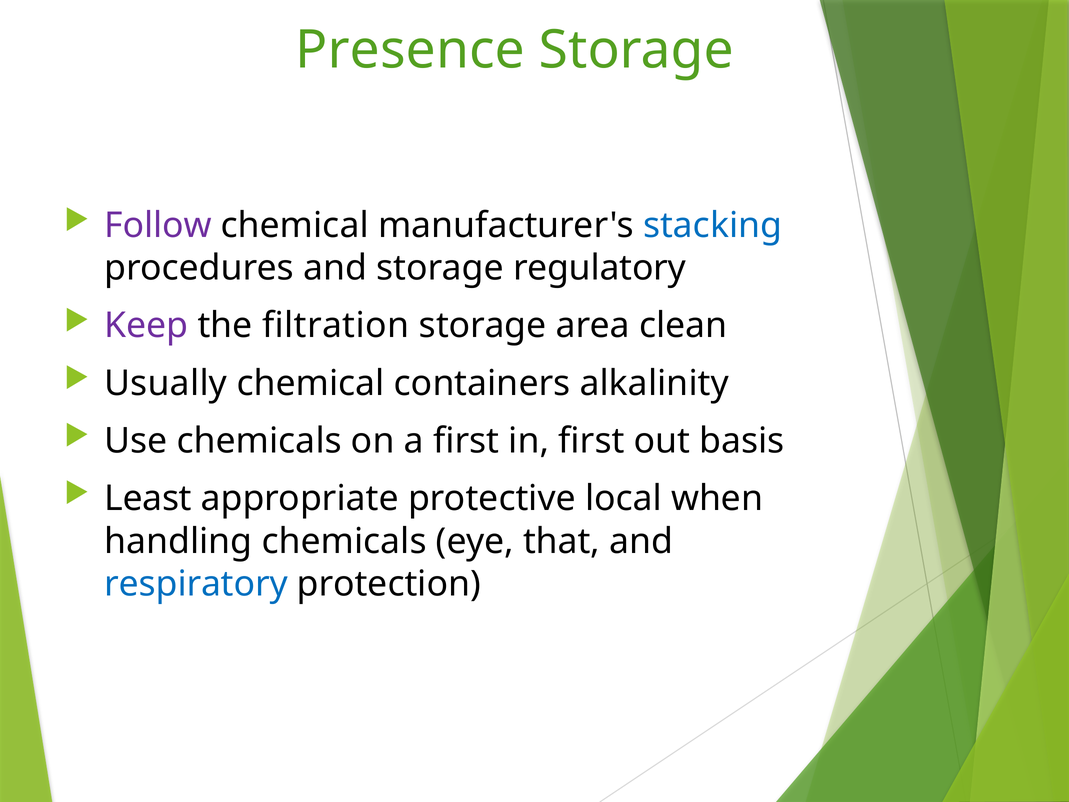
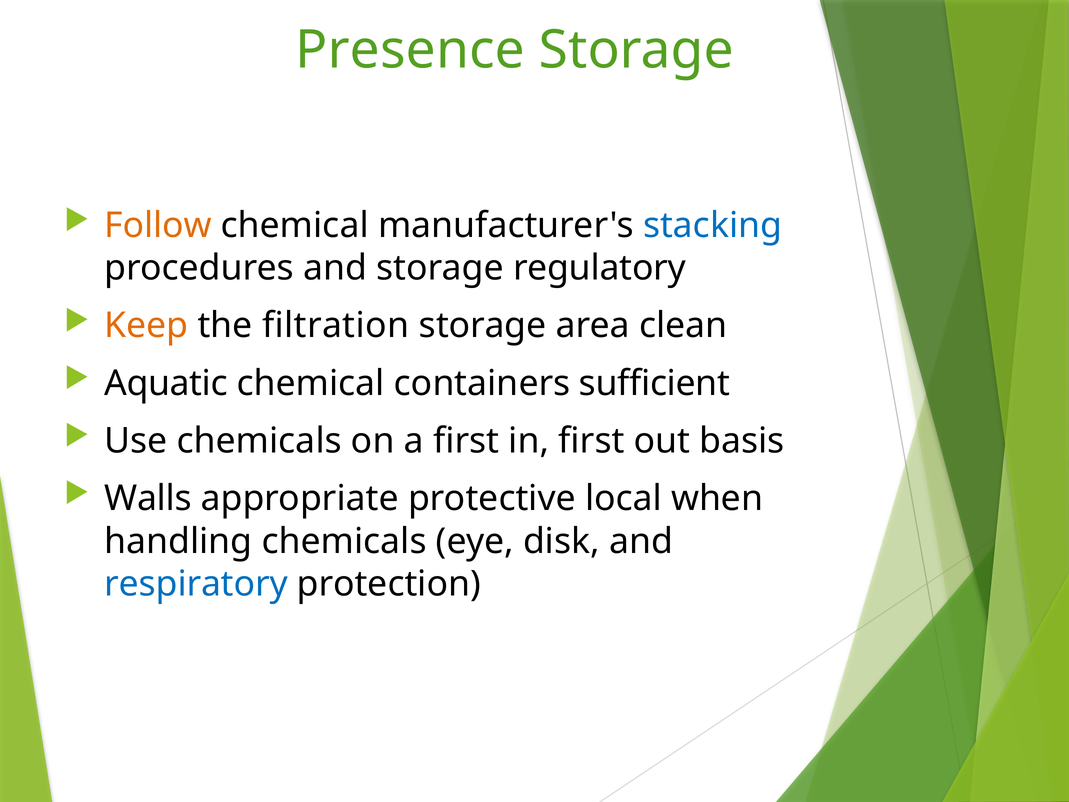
Follow colour: purple -> orange
Keep colour: purple -> orange
Usually: Usually -> Aquatic
alkalinity: alkalinity -> sufficient
Least: Least -> Walls
that: that -> disk
